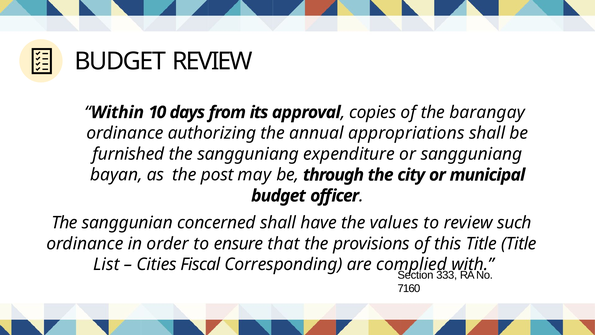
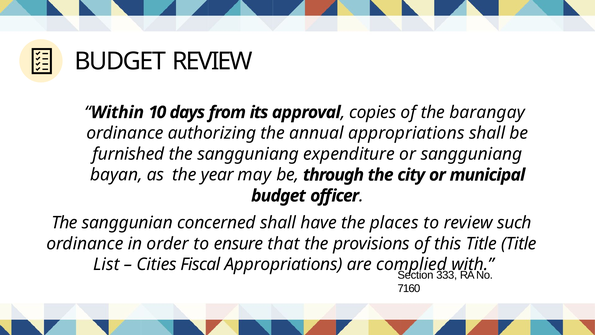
post: post -> year
values: values -> places
Fiscal Corresponding: Corresponding -> Appropriations
